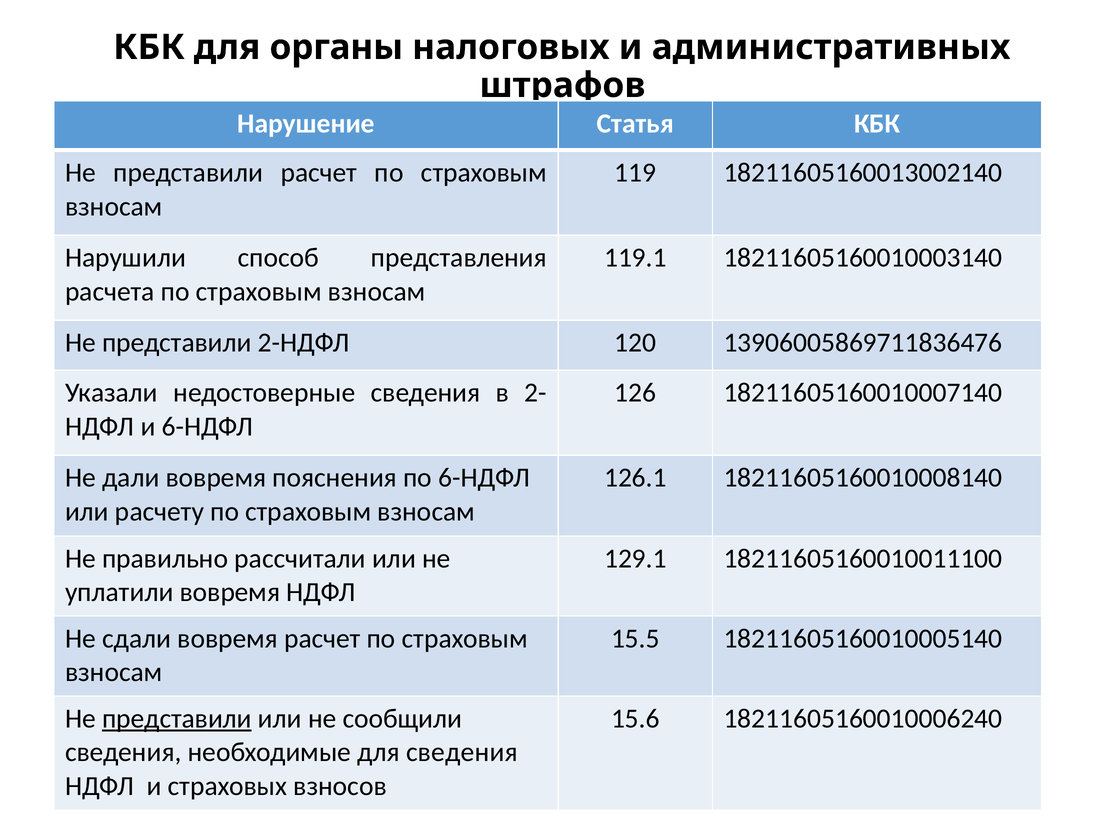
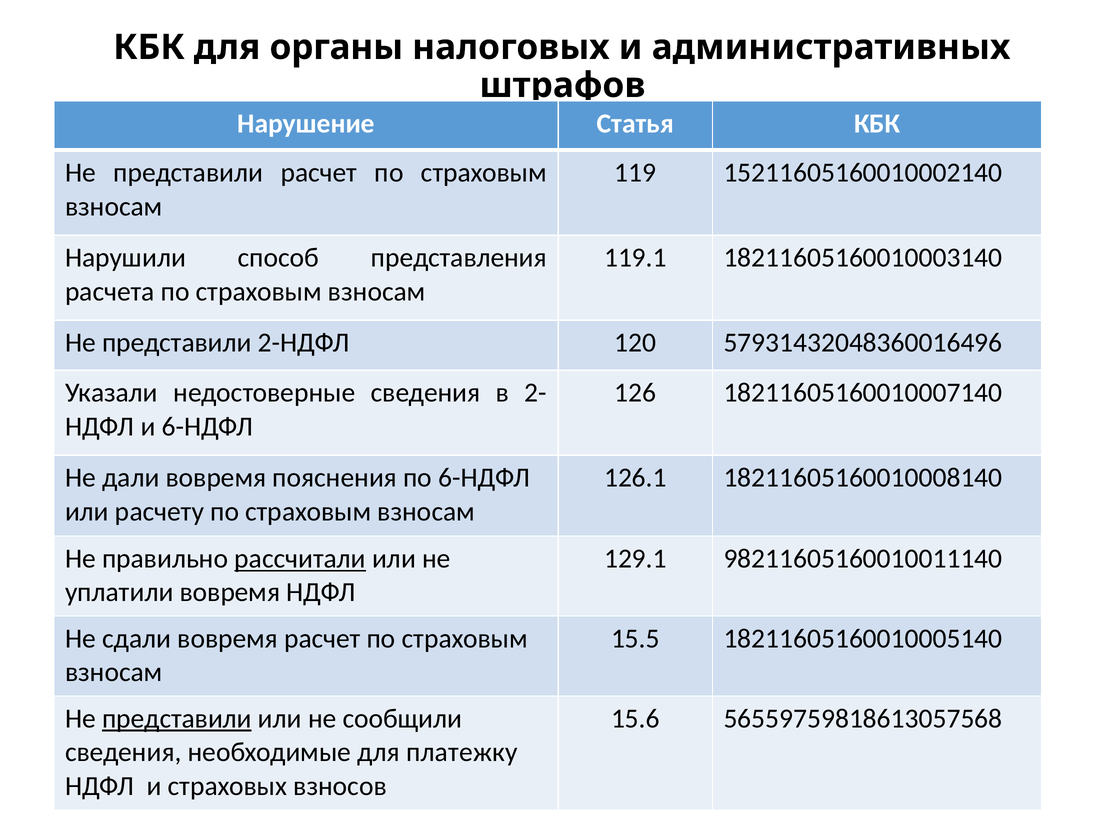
18211605160013002140: 18211605160013002140 -> 15211605160010002140
13906005869711836476: 13906005869711836476 -> 57931432048360016496
рассчитали underline: none -> present
18211605160010011100: 18211605160010011100 -> 98211605160010011140
18211605160010006240: 18211605160010006240 -> 56559759818613057568
для сведения: сведения -> платежку
